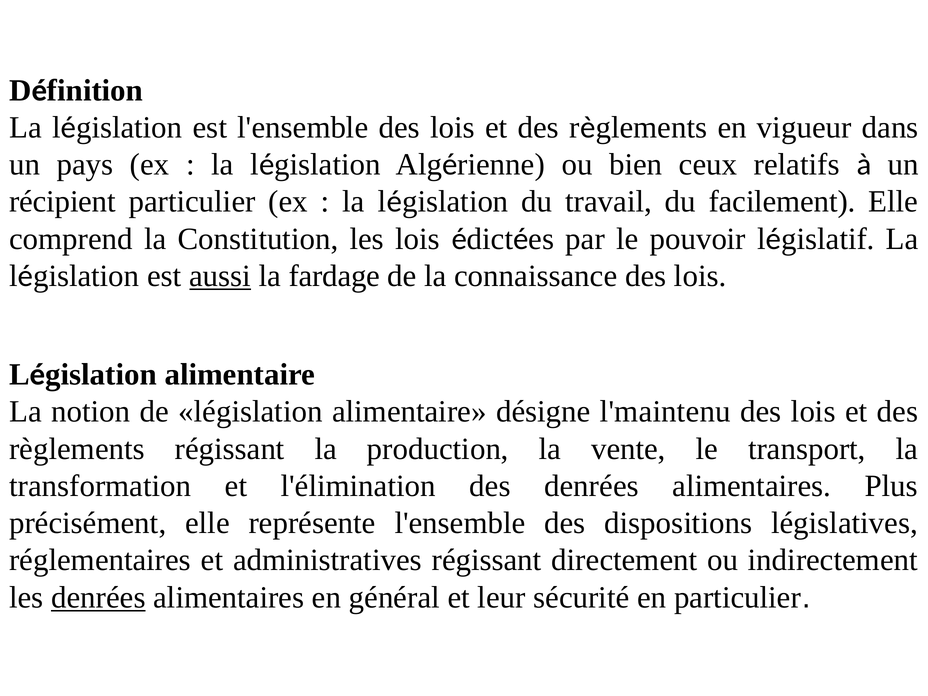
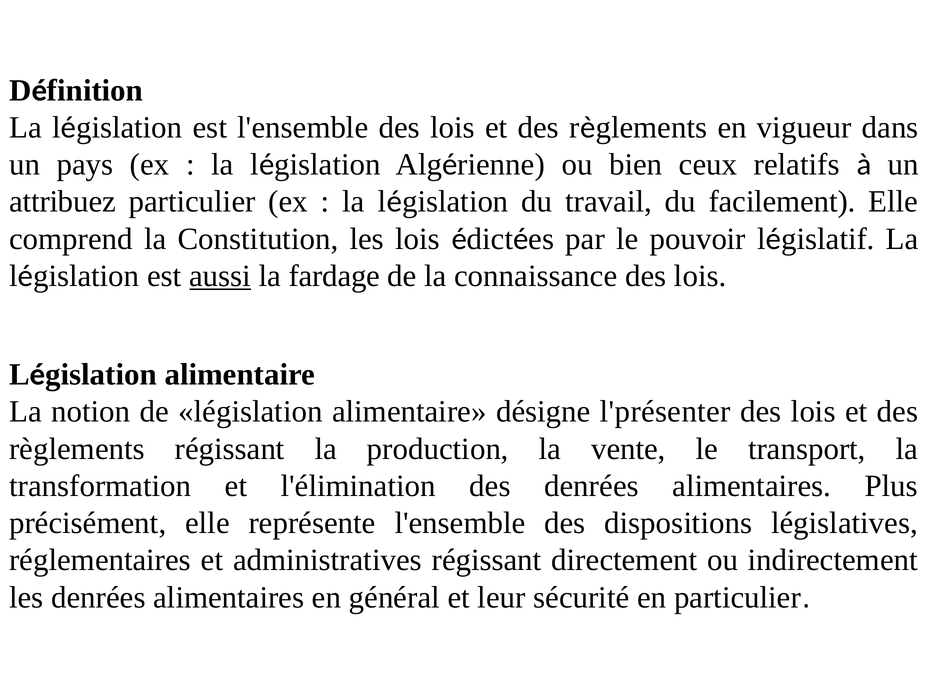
récipient: récipient -> attribuez
l'maintenu: l'maintenu -> l'présenter
denrées at (98, 597) underline: present -> none
